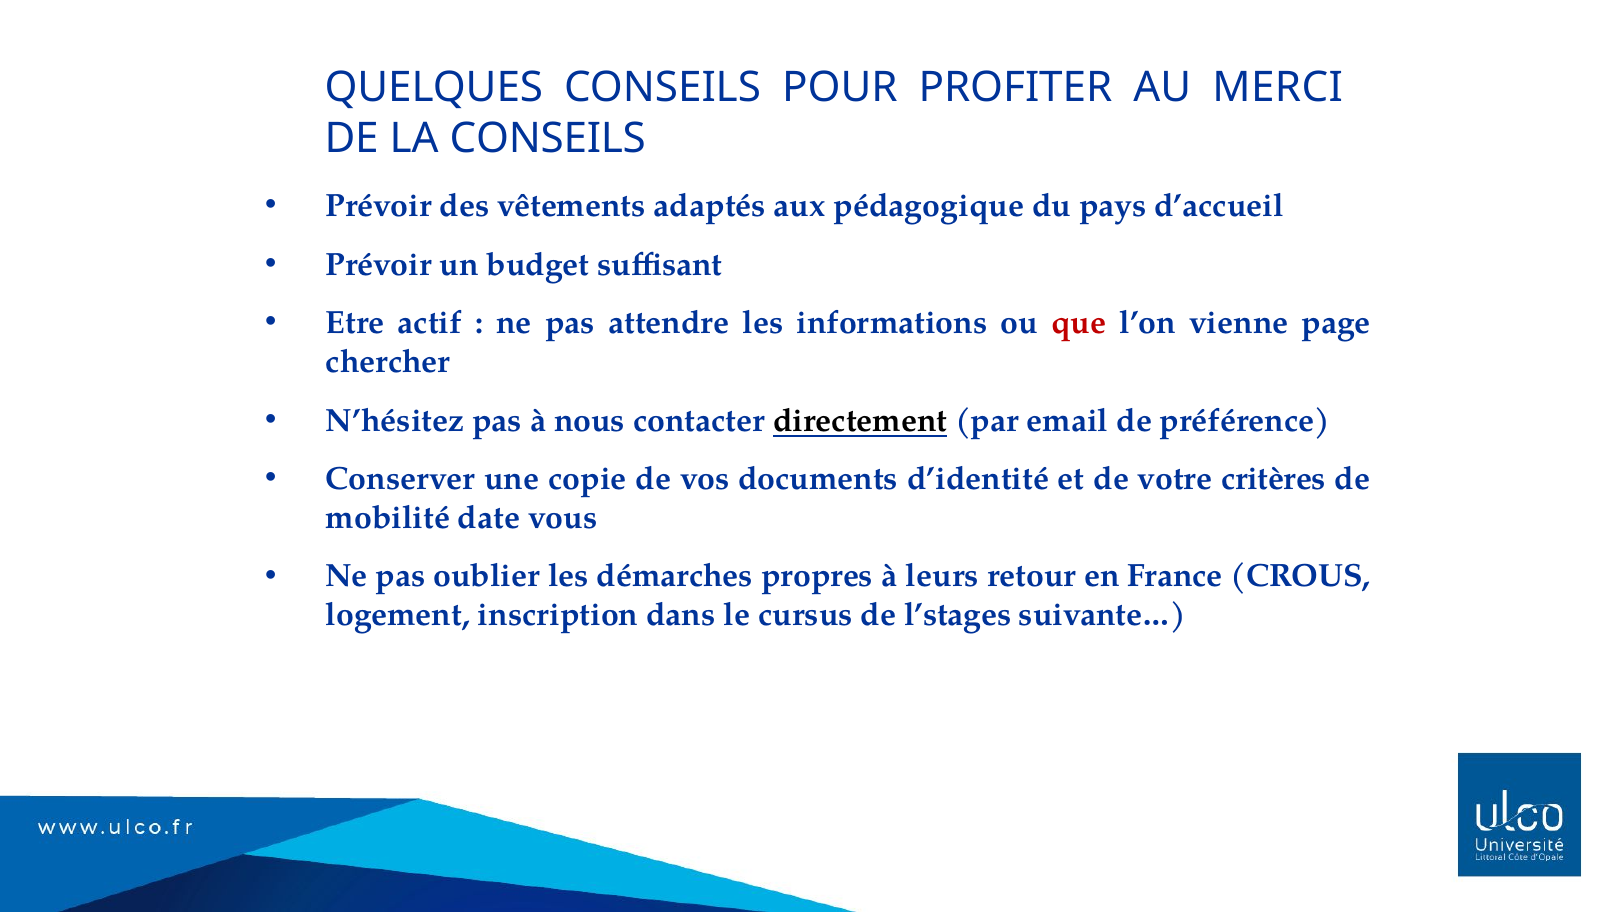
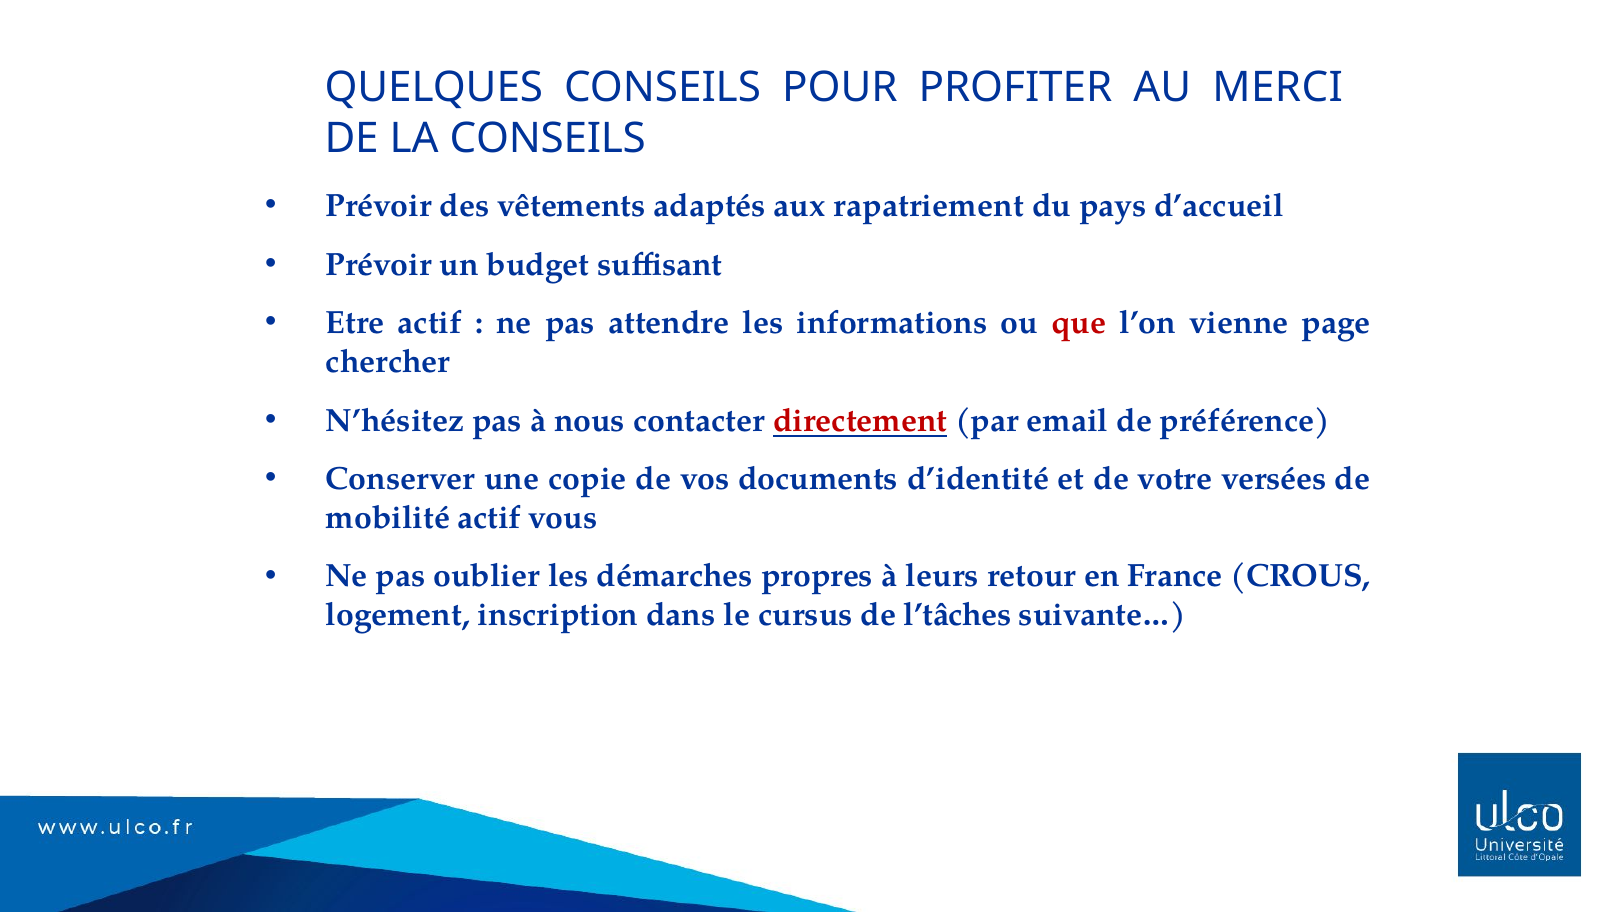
pédagogique: pédagogique -> rapatriement
directement colour: black -> red
critères: critères -> versées
mobilité date: date -> actif
l’stages: l’stages -> l’tâches
